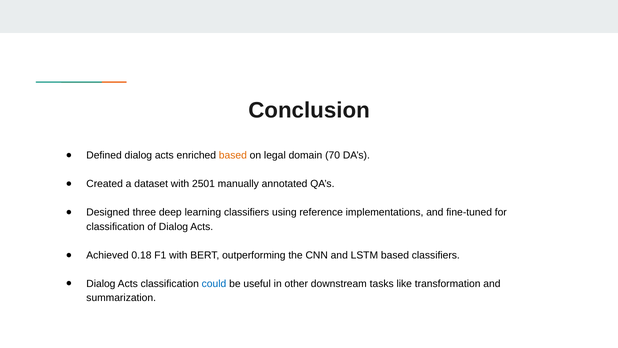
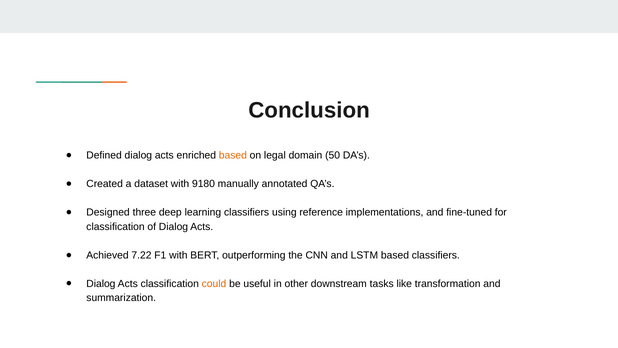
70: 70 -> 50
2501: 2501 -> 9180
0.18: 0.18 -> 7.22
could colour: blue -> orange
